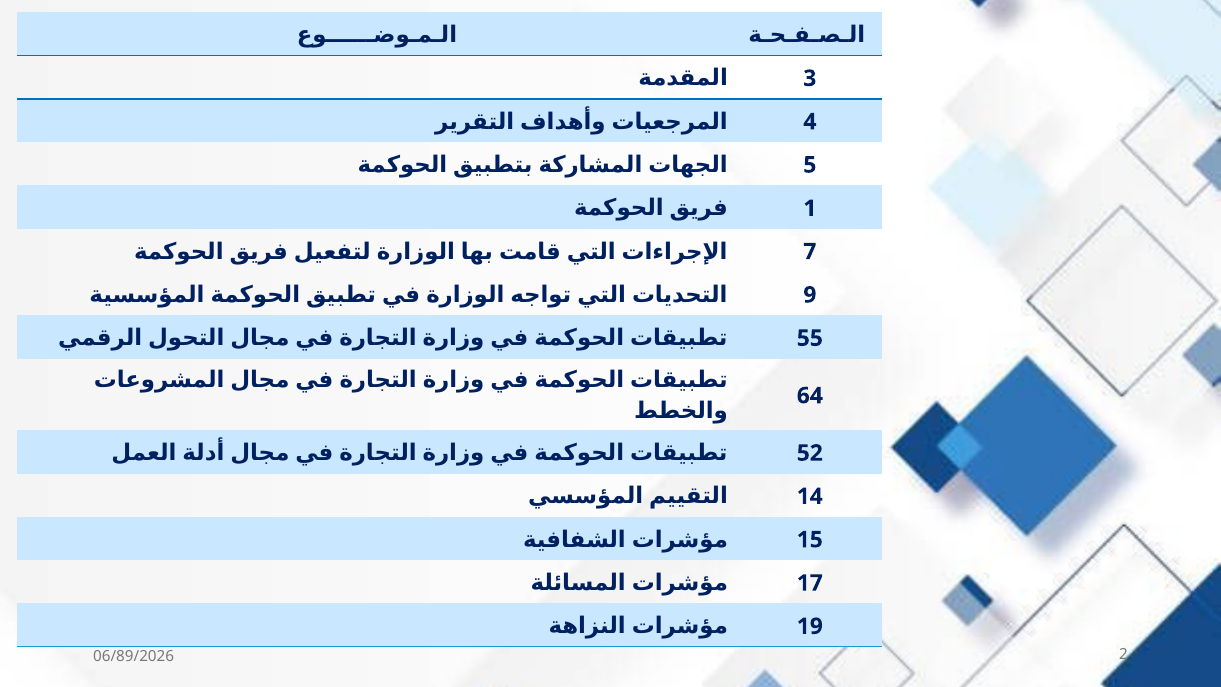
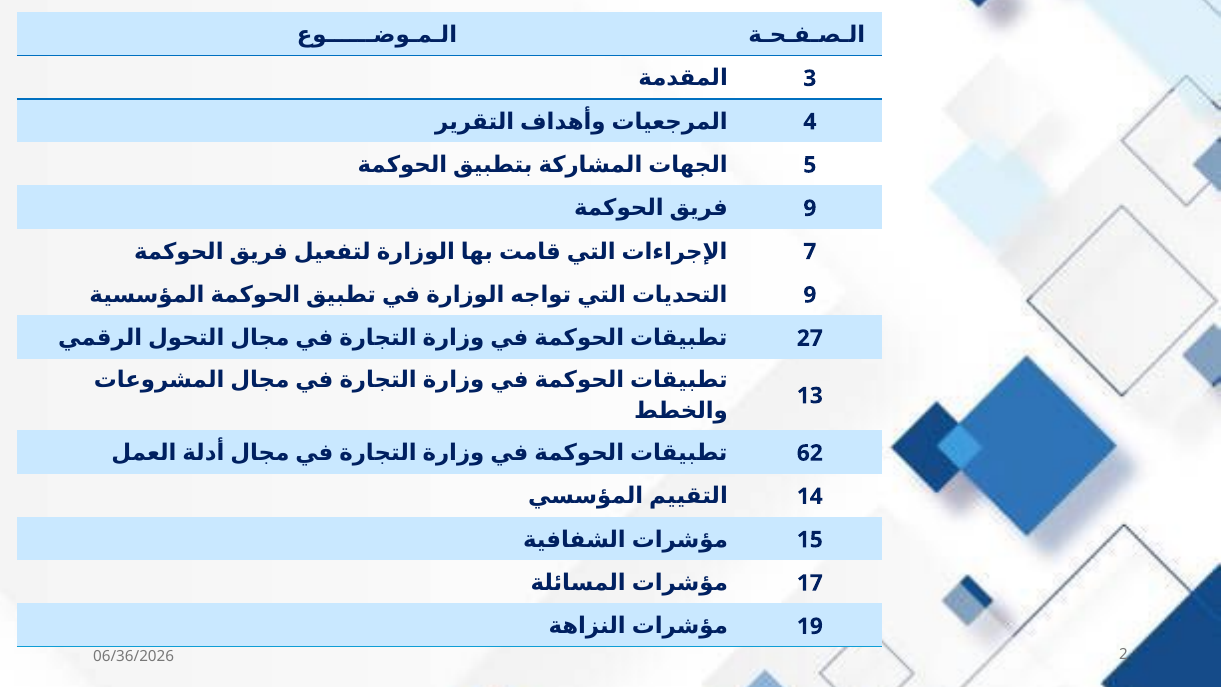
1 at (810, 208): 1 -> 9
55: 55 -> 27
64: 64 -> 13
52: 52 -> 62
06/89/2026: 06/89/2026 -> 06/36/2026
